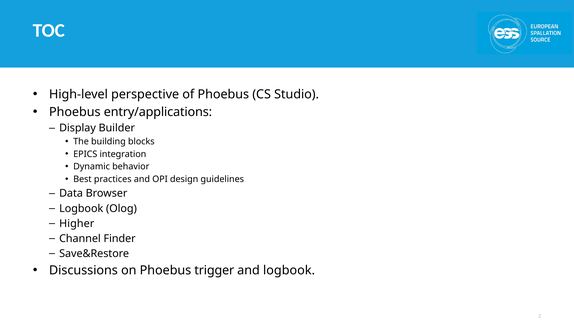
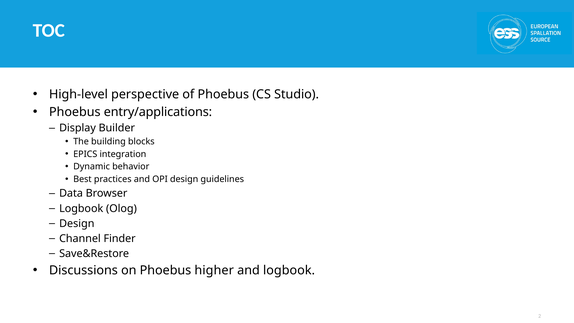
Higher at (77, 223): Higher -> Design
trigger: trigger -> higher
